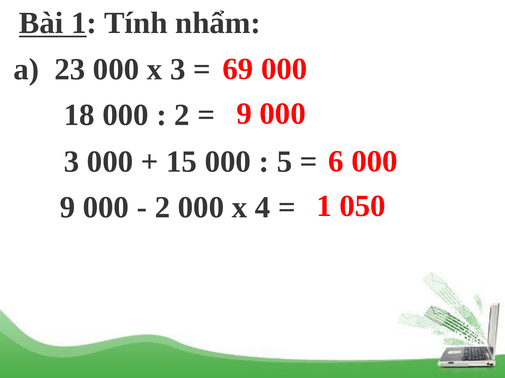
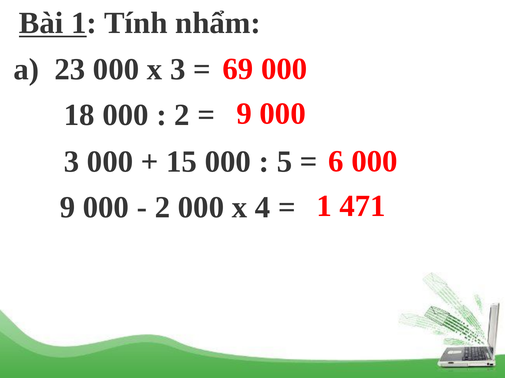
050: 050 -> 471
